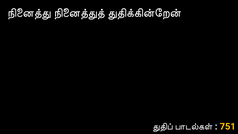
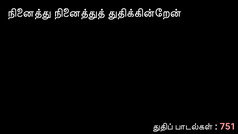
751 colour: yellow -> pink
